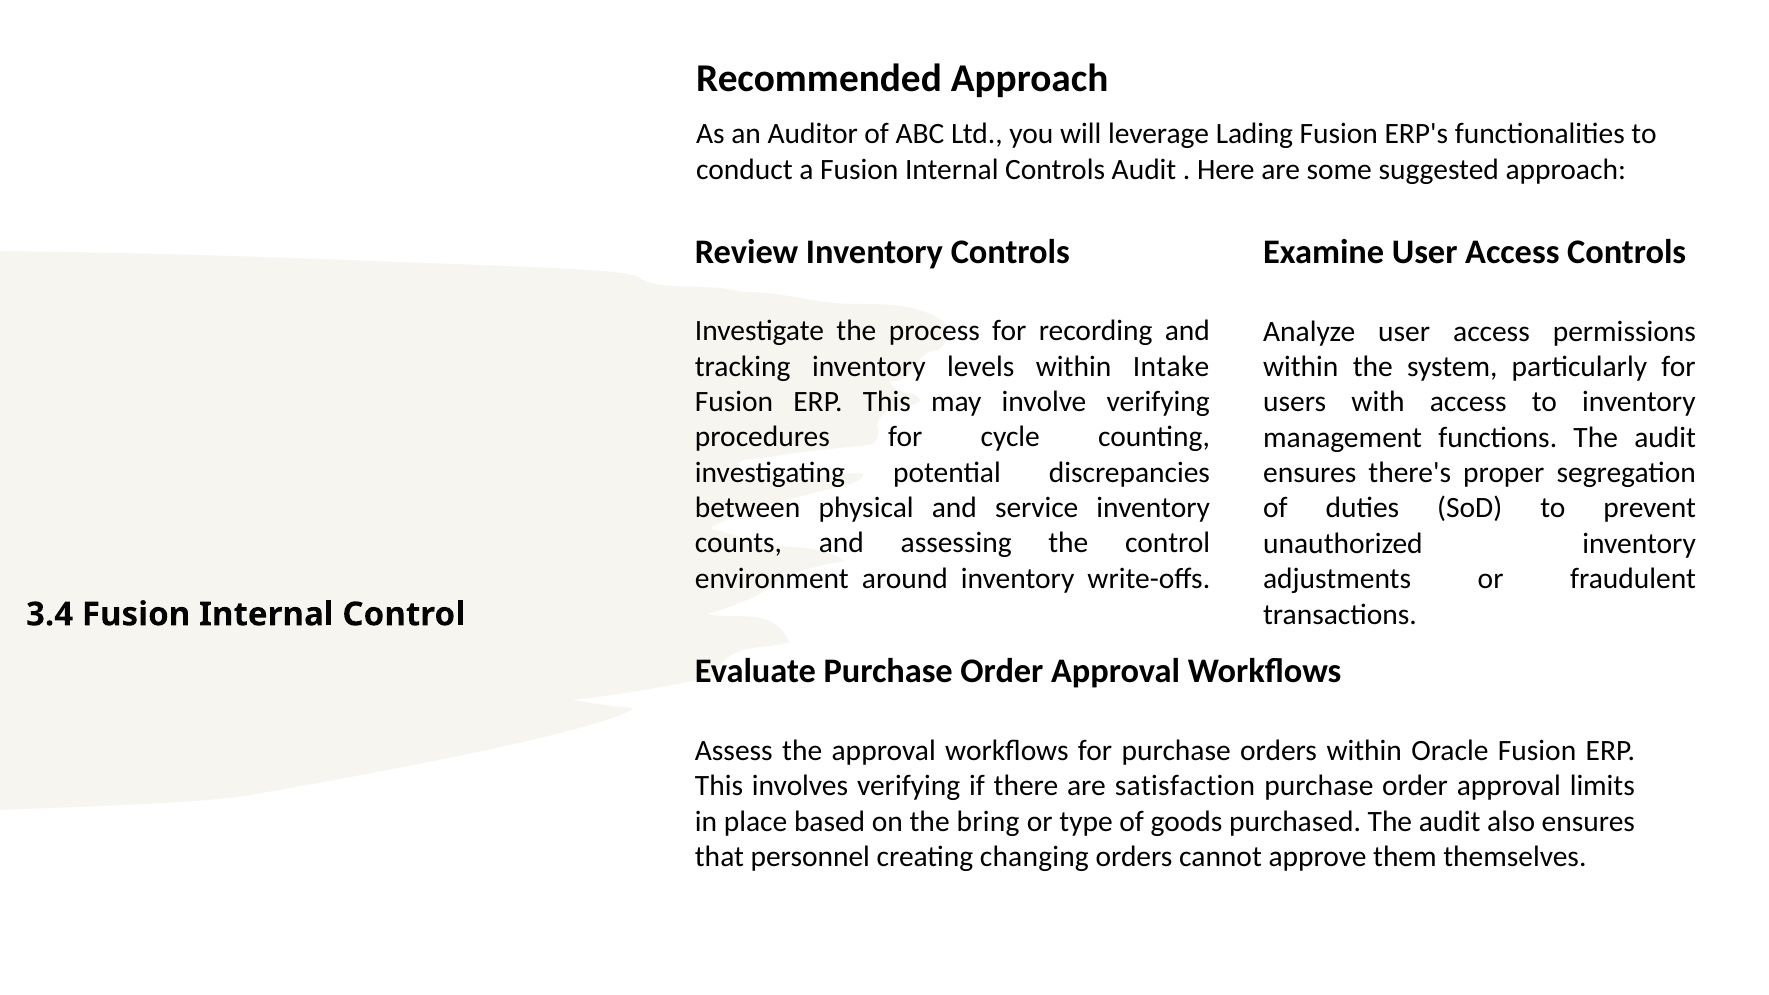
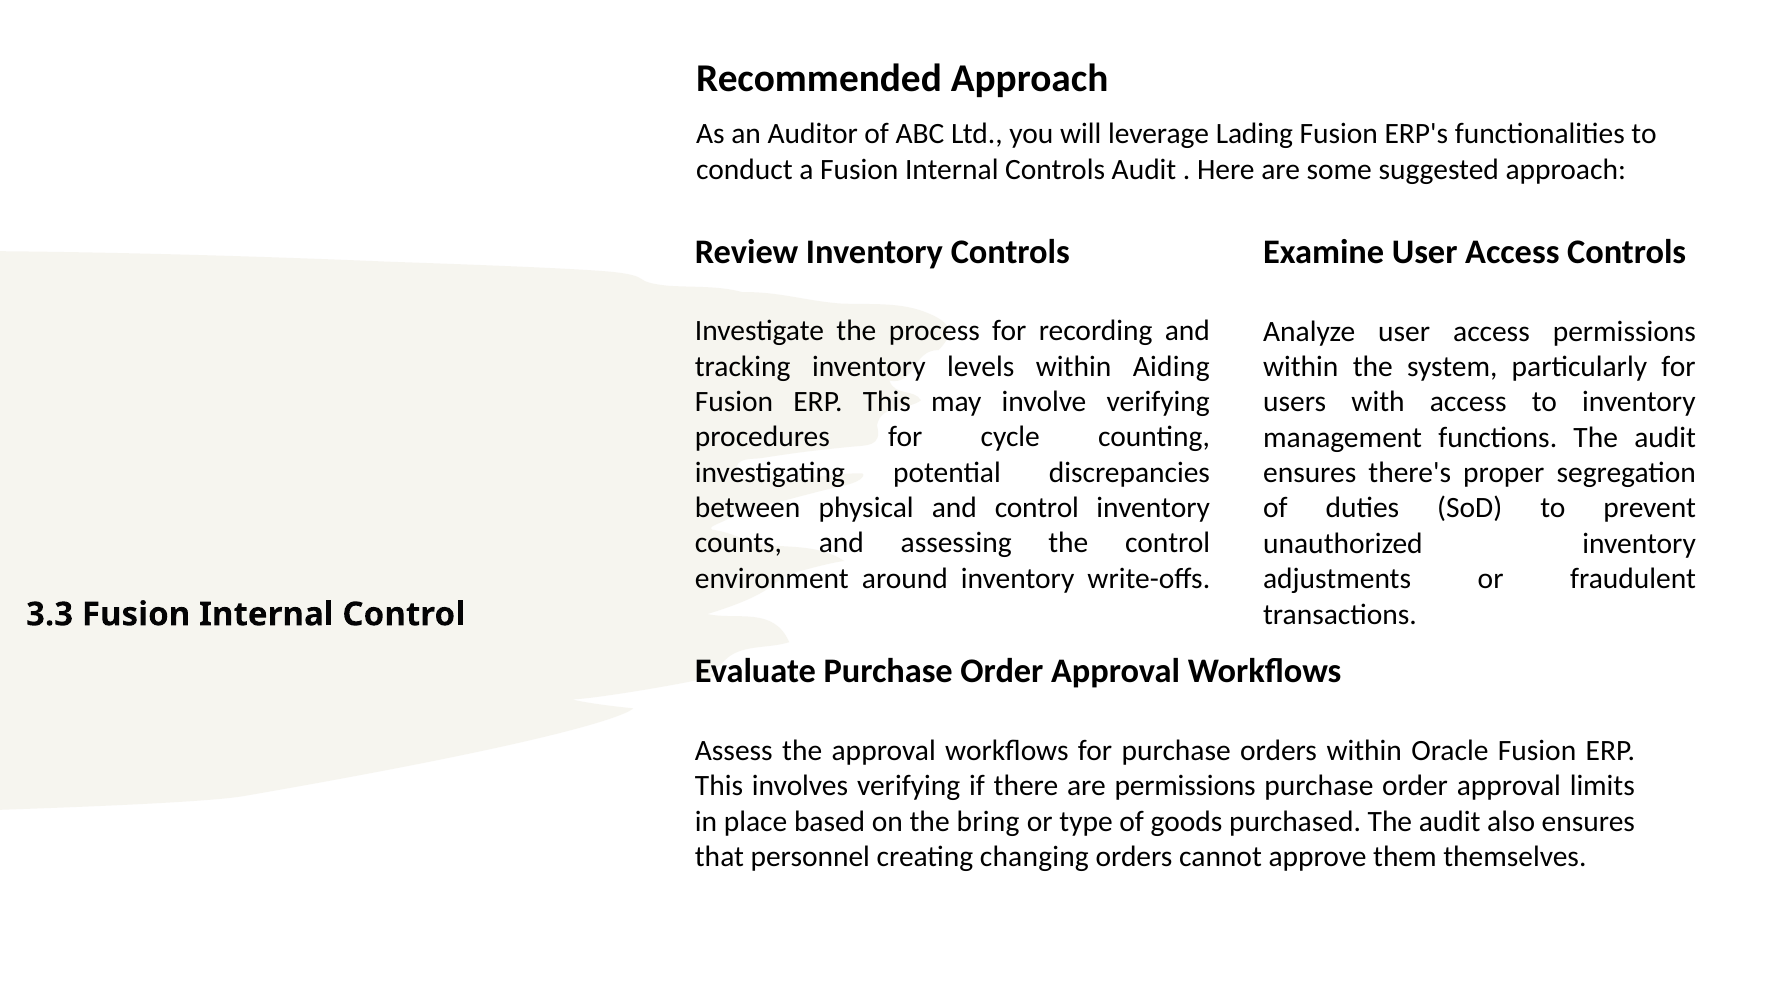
Intake: Intake -> Aiding
and service: service -> control
3.4: 3.4 -> 3.3
are satisfaction: satisfaction -> permissions
